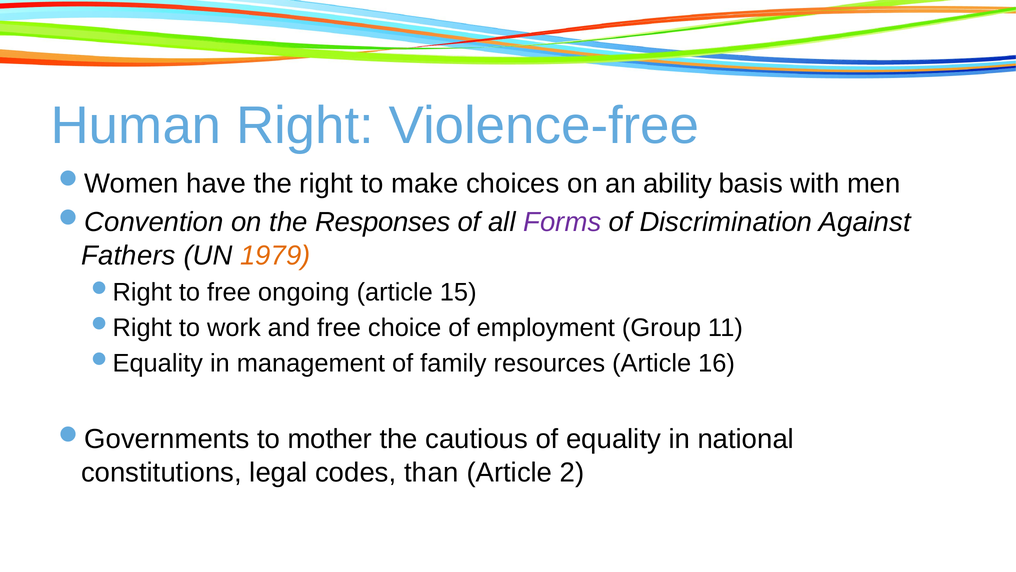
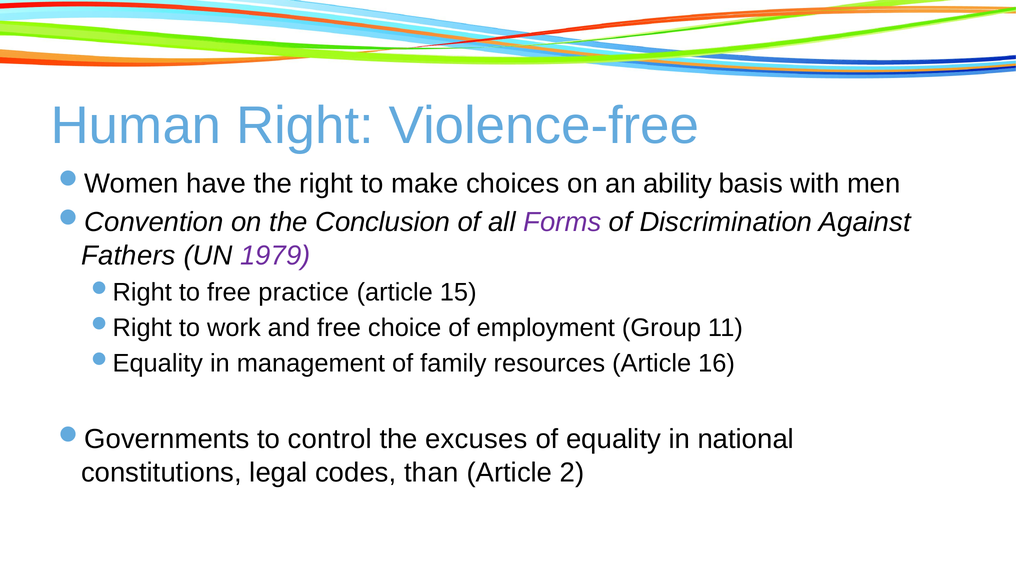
Responses: Responses -> Conclusion
1979 colour: orange -> purple
ongoing: ongoing -> practice
mother: mother -> control
cautious: cautious -> excuses
